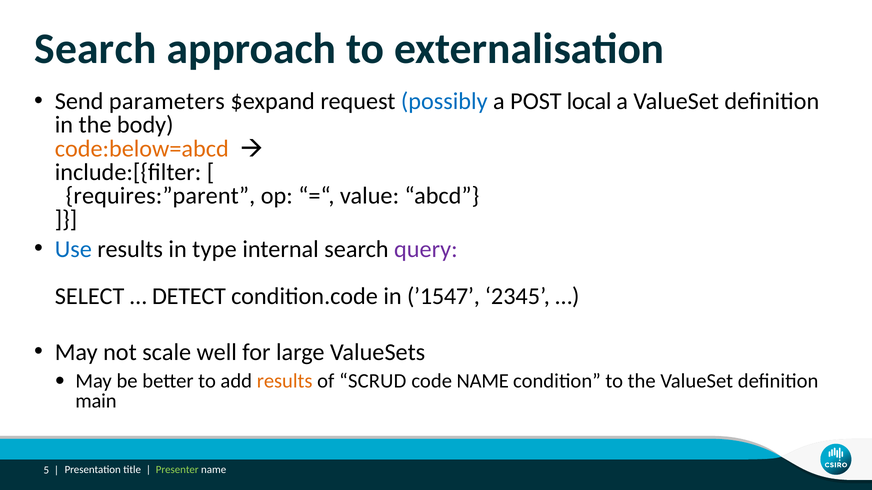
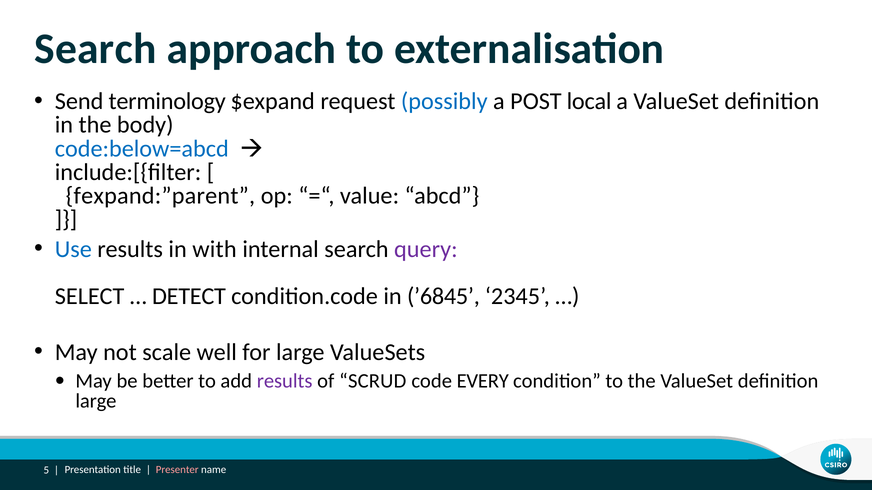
parameters: parameters -> terminology
code:below=abcd colour: orange -> blue
requires:”parent: requires:”parent -> fexpand:”parent
type: type -> with
’1547: ’1547 -> ’6845
results at (285, 381) colour: orange -> purple
code NAME: NAME -> EVERY
main at (96, 401): main -> large
Presenter colour: light green -> pink
